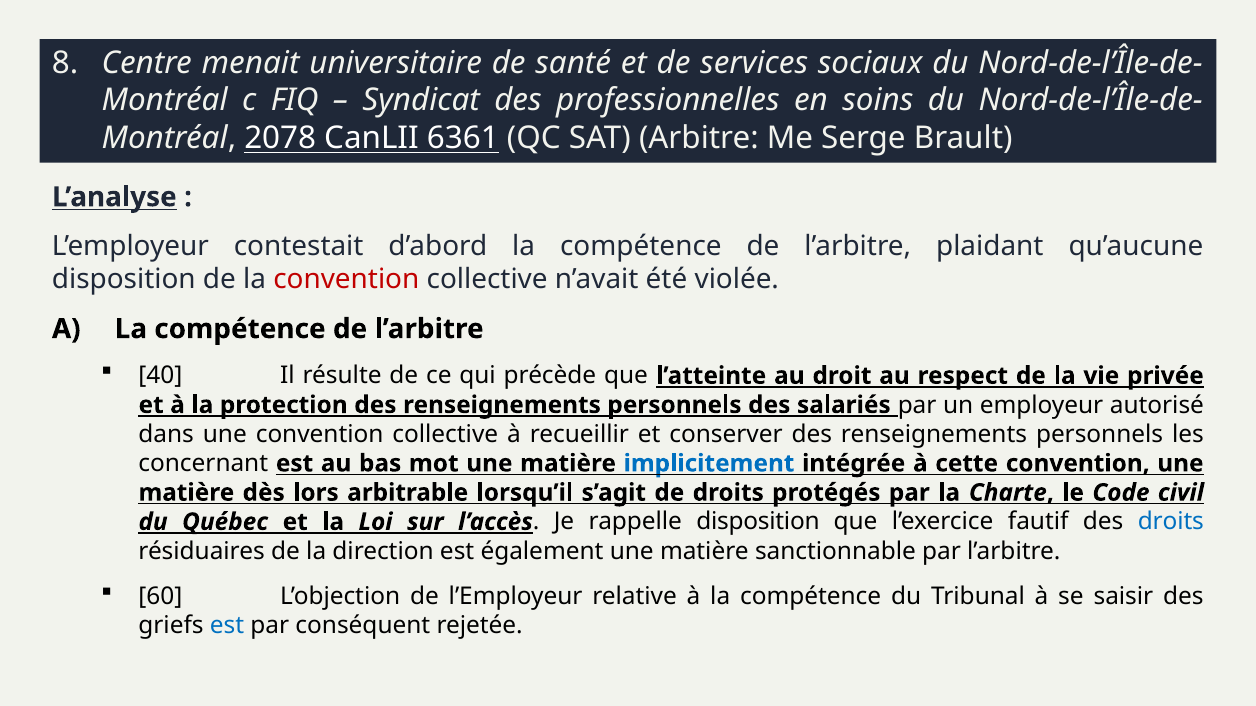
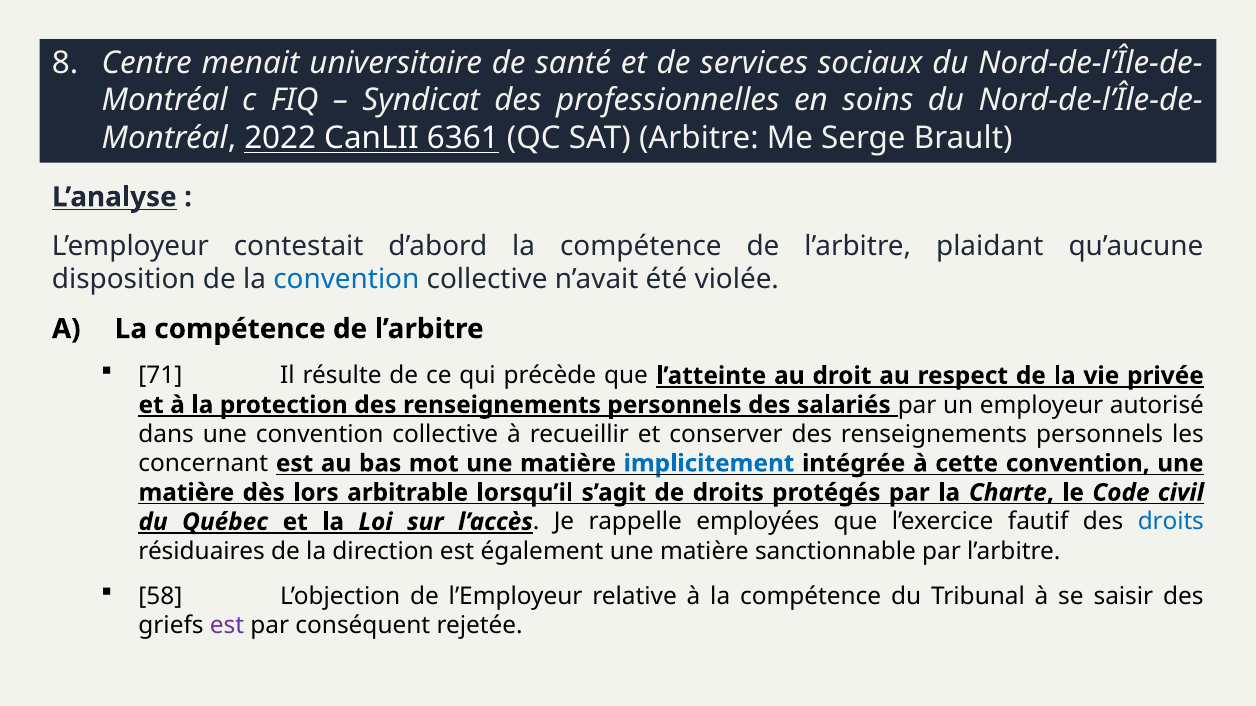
2078: 2078 -> 2022
convention at (346, 280) colour: red -> blue
40: 40 -> 71
rappelle disposition: disposition -> employées
60: 60 -> 58
est at (227, 626) colour: blue -> purple
